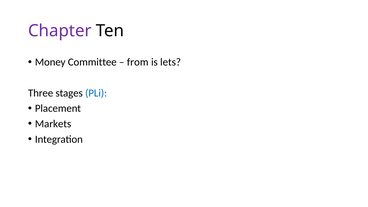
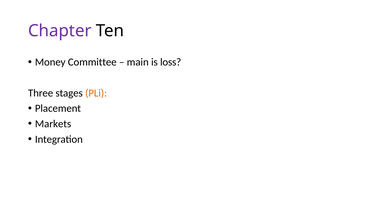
from: from -> main
lets: lets -> loss
PLi colour: blue -> orange
